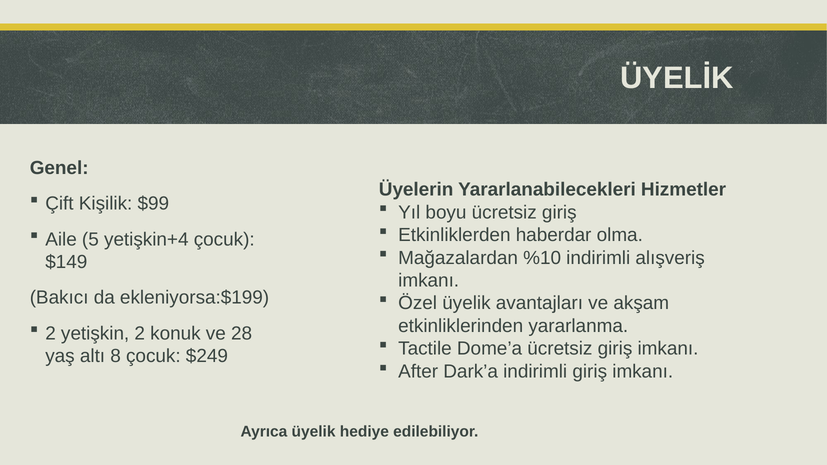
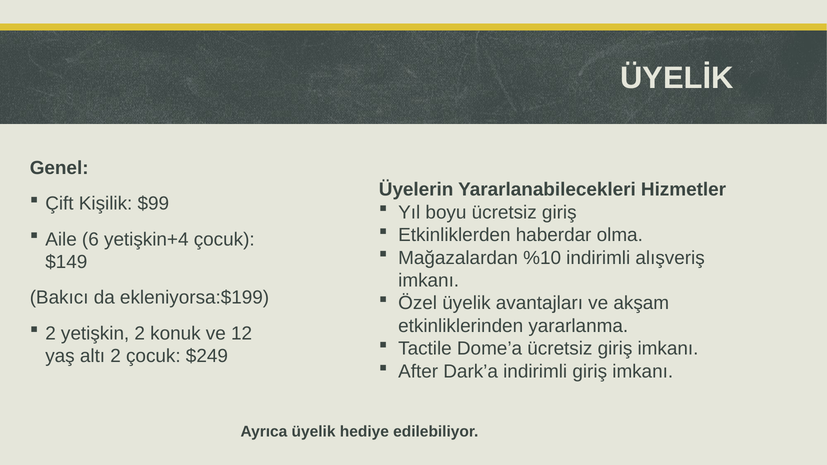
5: 5 -> 6
28: 28 -> 12
altı 8: 8 -> 2
